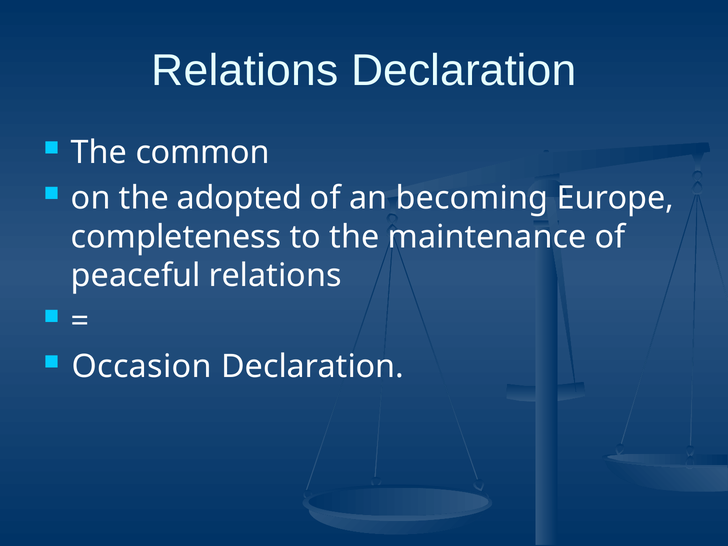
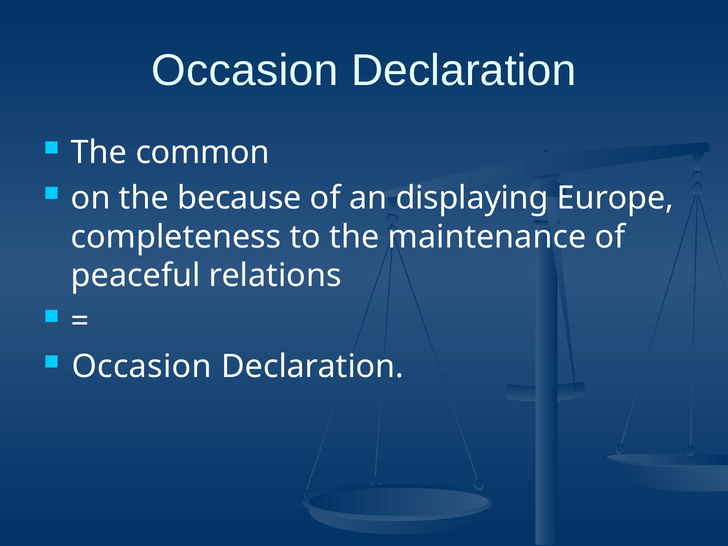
Relations at (245, 71): Relations -> Occasion
adopted: adopted -> because
becoming: becoming -> displaying
